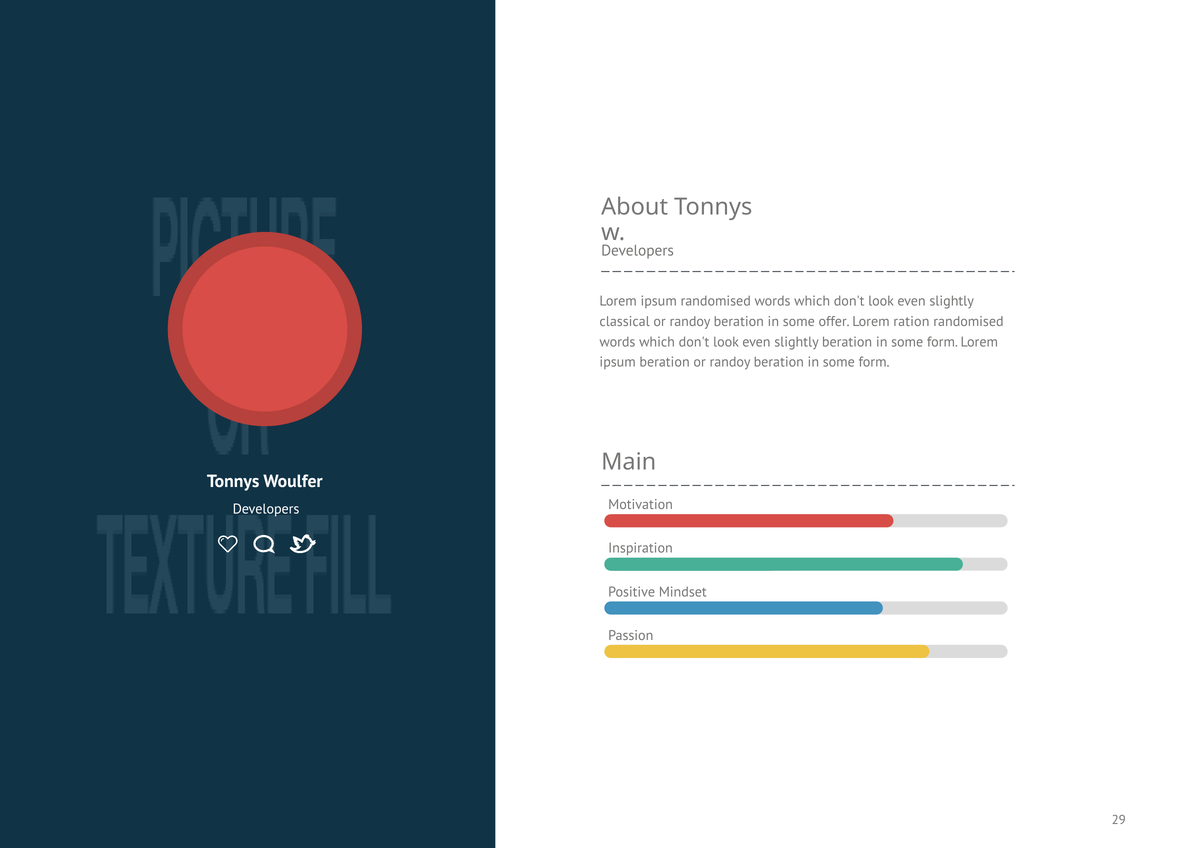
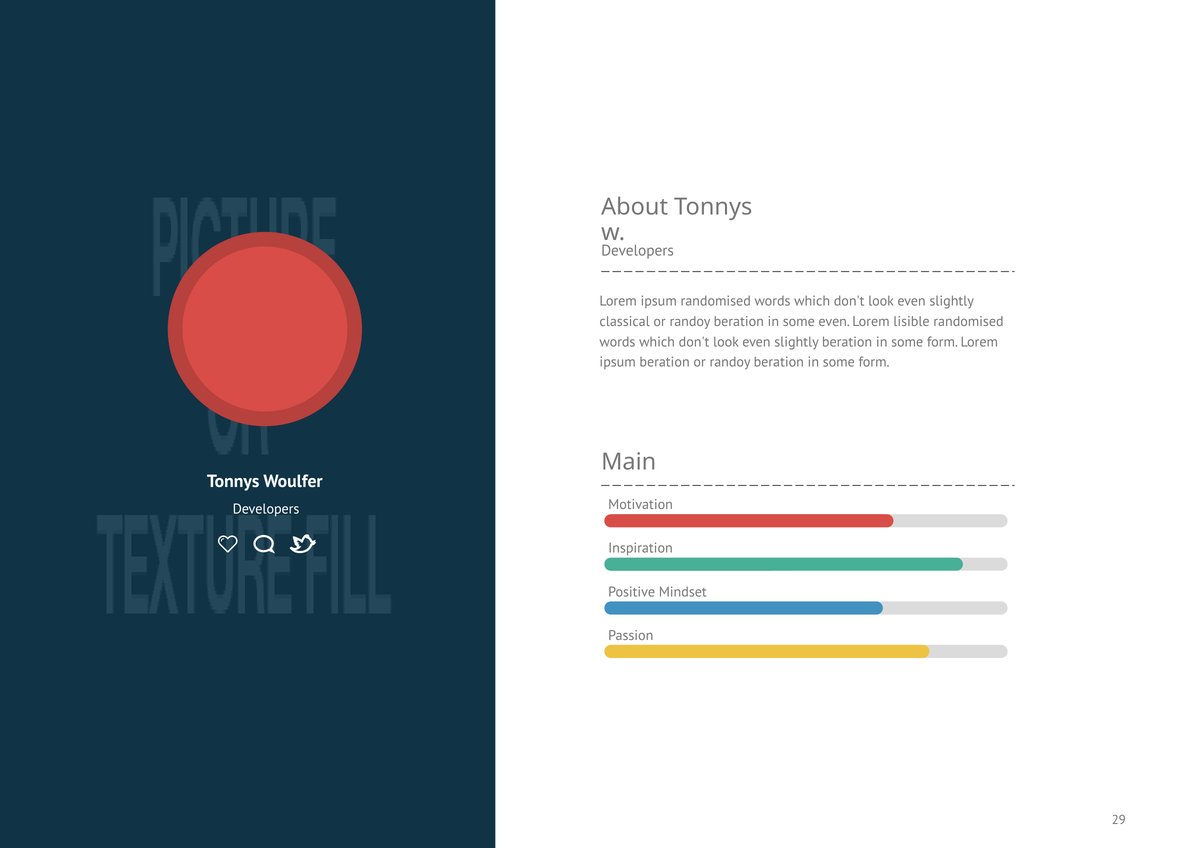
some offer: offer -> even
ration: ration -> lisible
